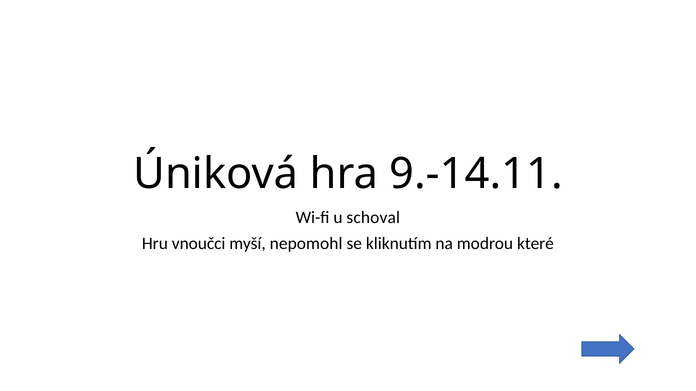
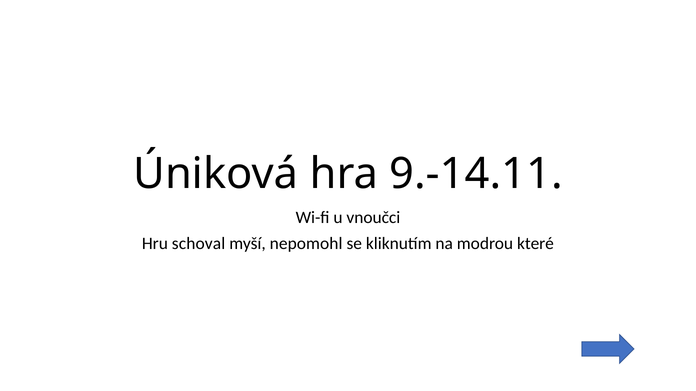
schoval: schoval -> vnoučci
vnoučci: vnoučci -> schoval
